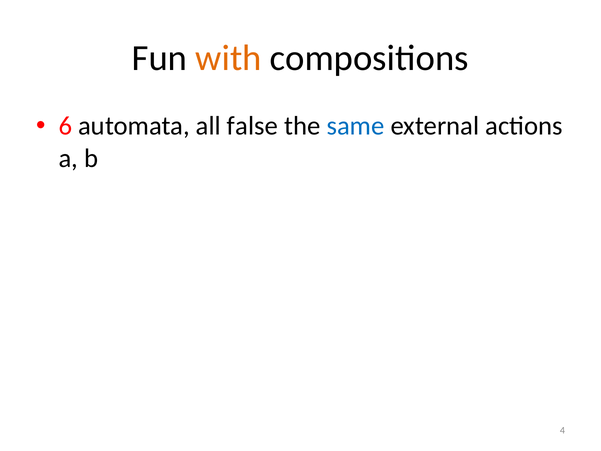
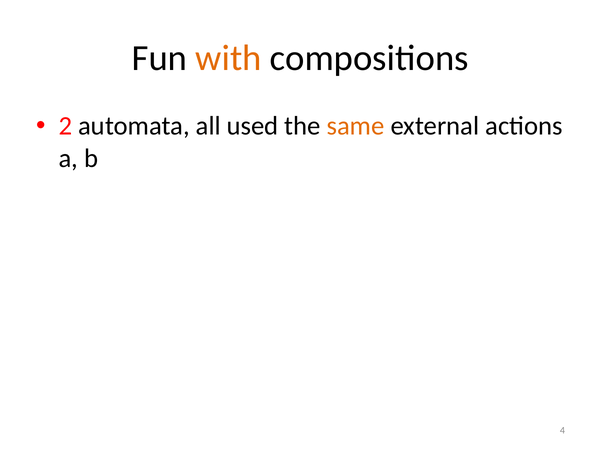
6: 6 -> 2
false: false -> used
same colour: blue -> orange
